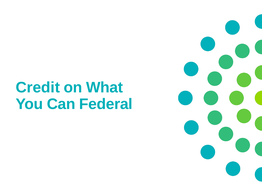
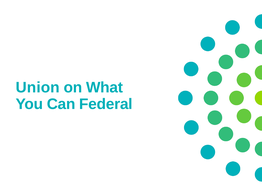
Credit: Credit -> Union
